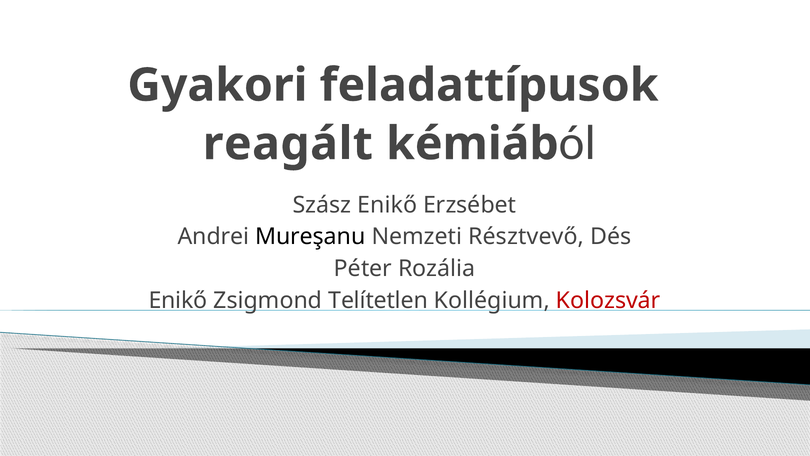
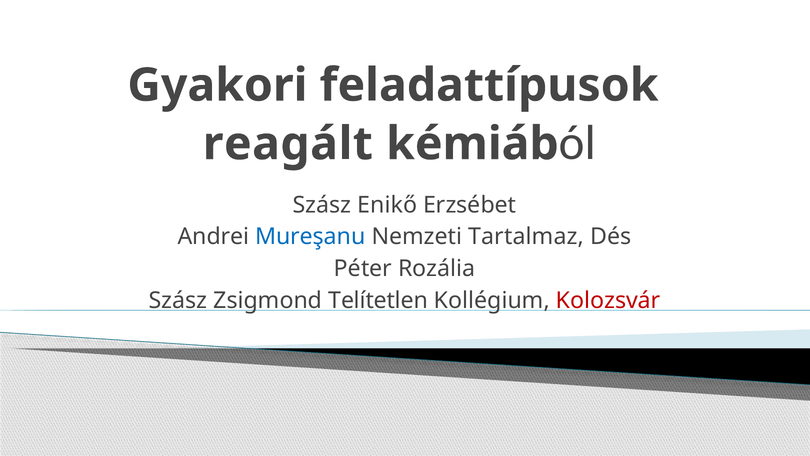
Mureşanu colour: black -> blue
Résztvevő: Résztvevő -> Tartalmaz
Enikő at (178, 300): Enikő -> Szász
